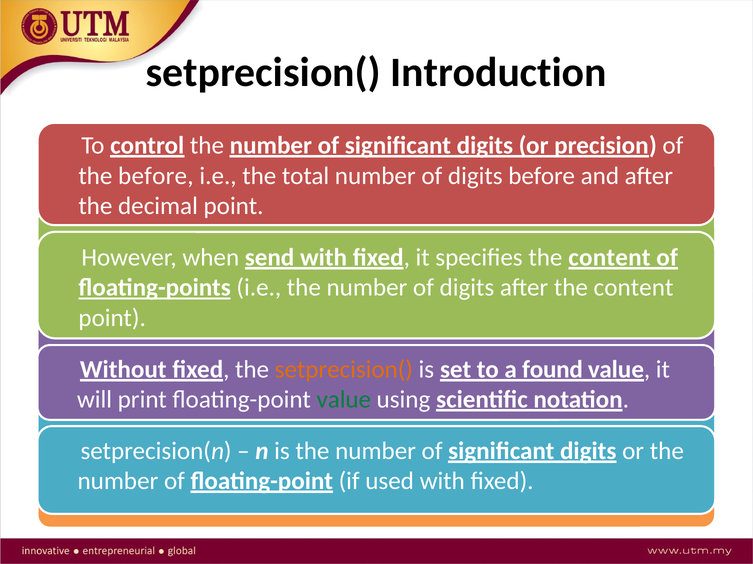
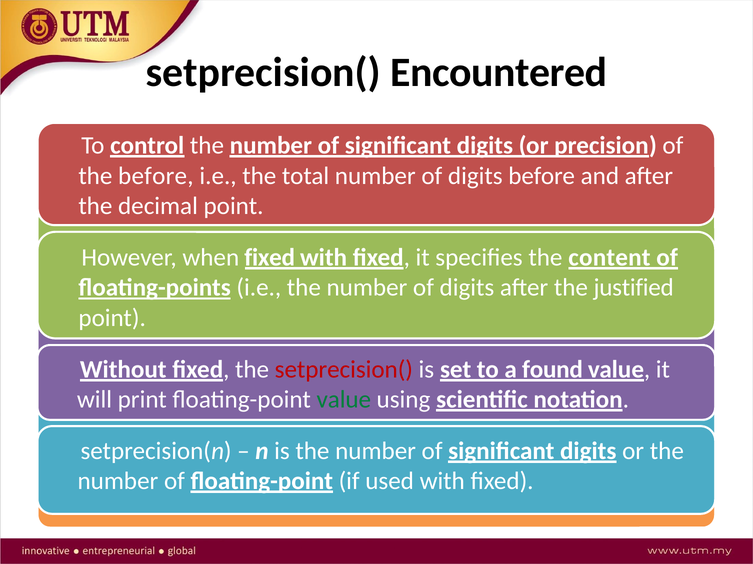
Introduction: Introduction -> Encountered
when send: send -> fixed
after the content: content -> justified
setprecision( at (344, 370) colour: orange -> red
